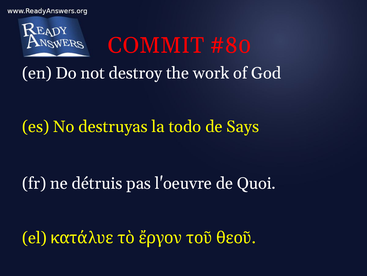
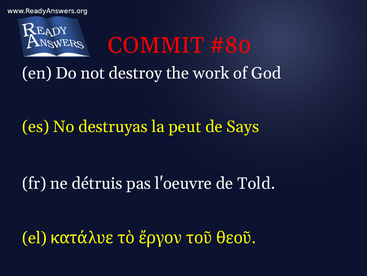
todo: todo -> peut
Quoi: Quoi -> Told
